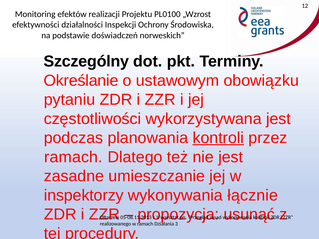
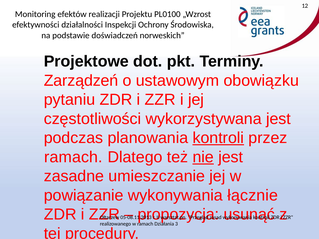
Szczególny: Szczególny -> Projektowe
Określanie: Określanie -> Zarządzeń
nie underline: none -> present
inspektorzy: inspektorzy -> powiązanie
